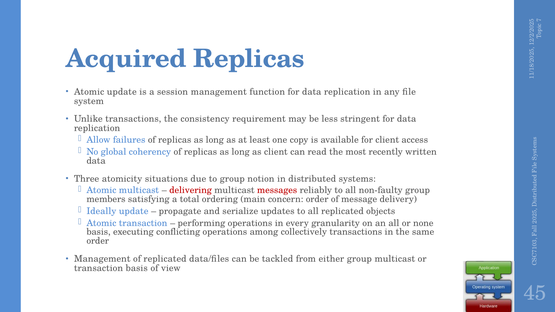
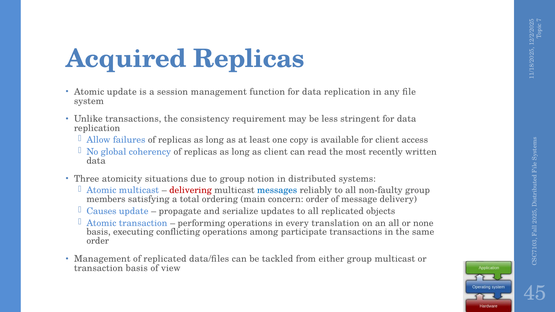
messages colour: red -> blue
Ideally: Ideally -> Causes
granularity: granularity -> translation
collectively: collectively -> participate
